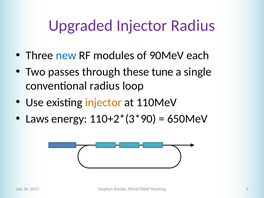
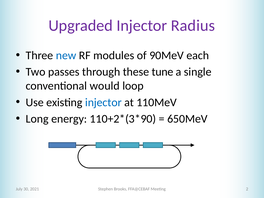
conventional radius: radius -> would
injector at (103, 102) colour: orange -> blue
Laws: Laws -> Long
